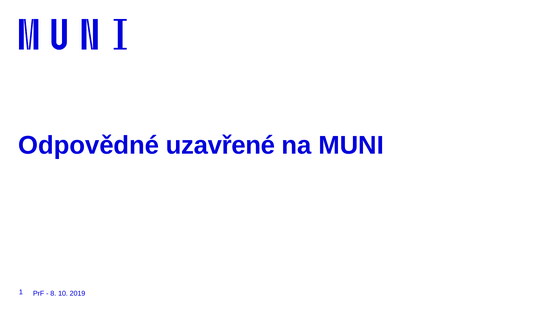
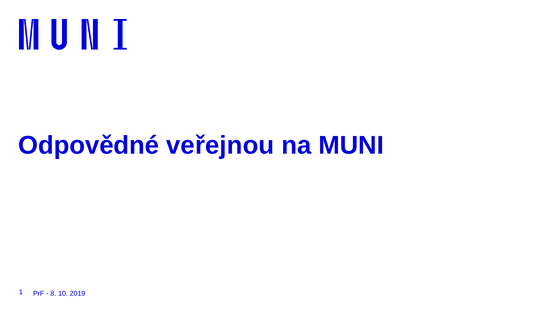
uzavřené: uzavřené -> veřejnou
